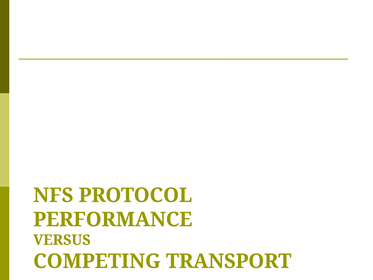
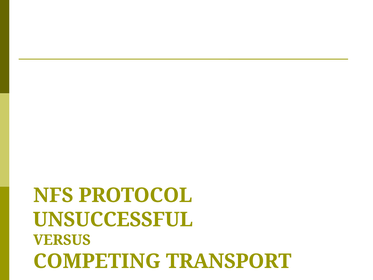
PERFORMANCE: PERFORMANCE -> UNSUCCESSFUL
